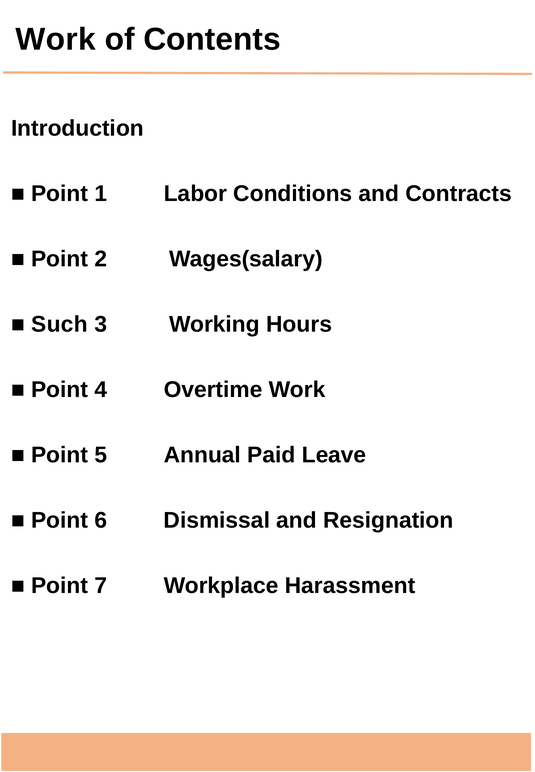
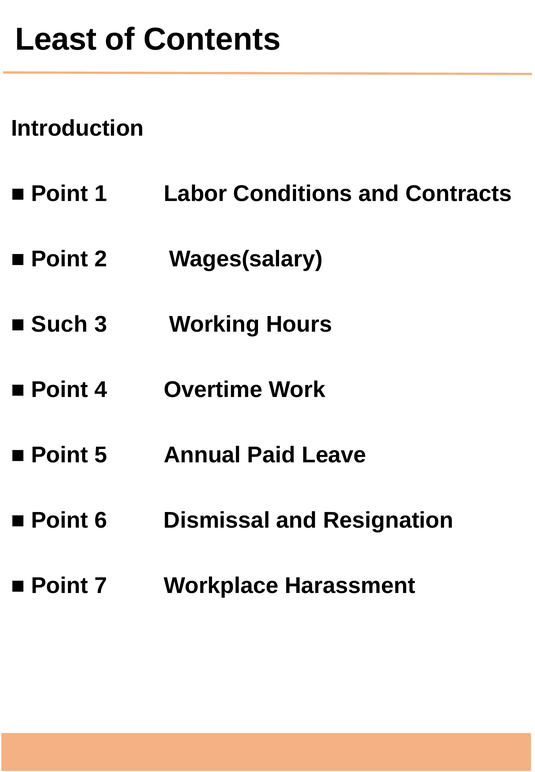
Work at (56, 39): Work -> Least
